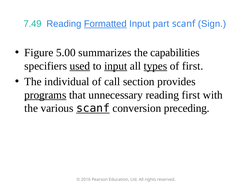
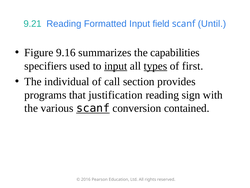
7.49: 7.49 -> 9.21
Formatted underline: present -> none
part: part -> field
Sign: Sign -> Until
5.00: 5.00 -> 9.16
used underline: present -> none
programs underline: present -> none
unnecessary: unnecessary -> justification
reading first: first -> sign
preceding: preceding -> contained
